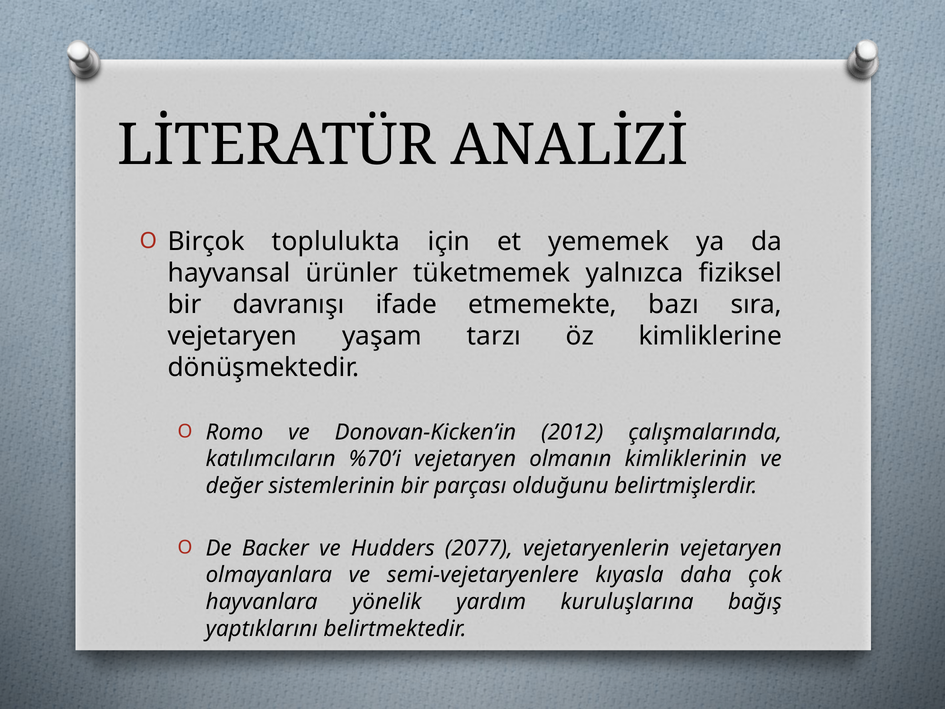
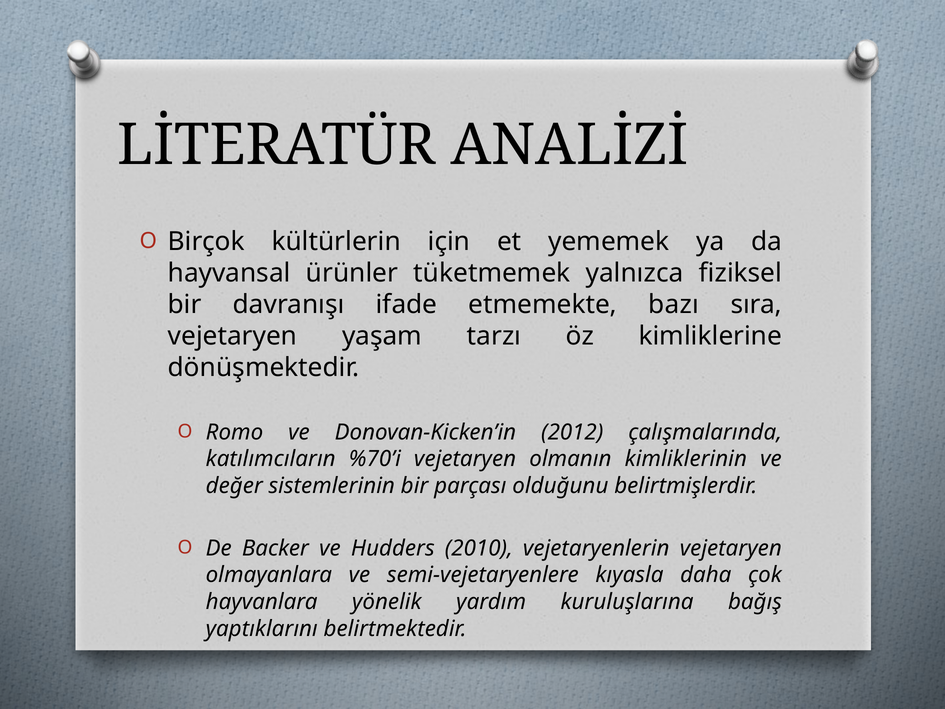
toplulukta: toplulukta -> kültürlerin
2077: 2077 -> 2010
